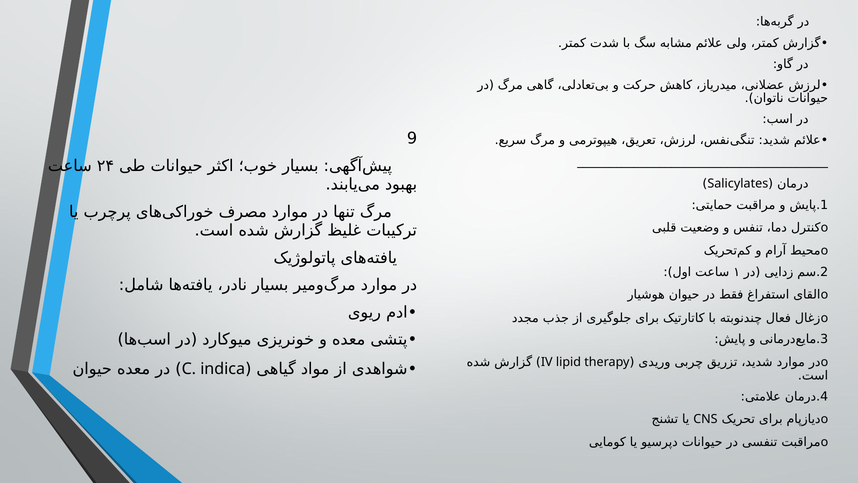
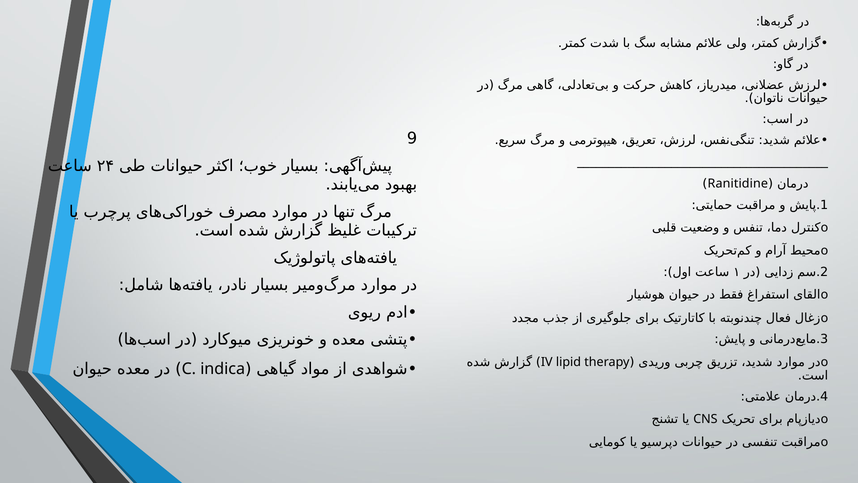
Salicylates: Salicylates -> Ranitidine
